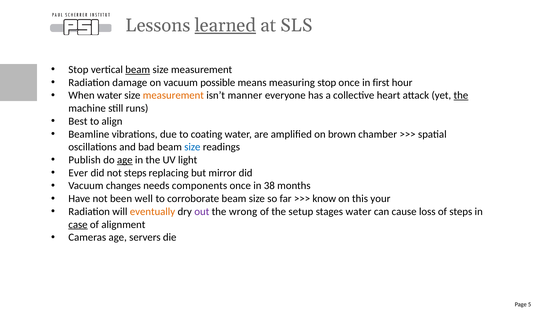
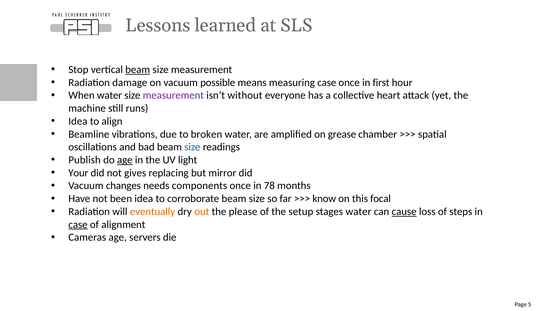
learned underline: present -> none
measuring stop: stop -> case
measurement at (173, 95) colour: orange -> purple
manner: manner -> without
the at (461, 95) underline: present -> none
Best at (78, 121): Best -> Idea
coating: coating -> broken
brown: brown -> grease
Ever: Ever -> Your
not steps: steps -> gives
38: 38 -> 78
been well: well -> idea
your: your -> focal
out colour: purple -> orange
wrong: wrong -> please
cause underline: none -> present
